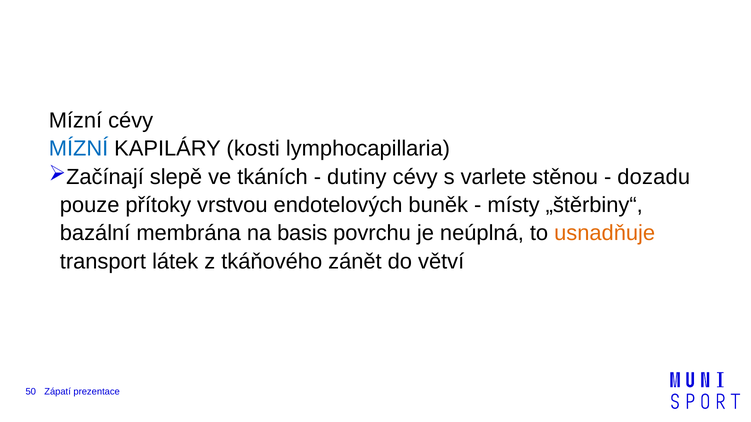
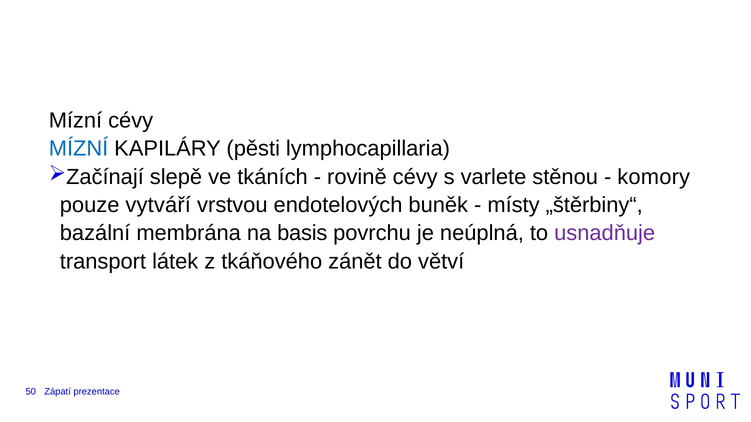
kosti: kosti -> pěsti
dutiny: dutiny -> rovině
dozadu: dozadu -> komory
přítoky: přítoky -> vytváří
usnadňuje colour: orange -> purple
